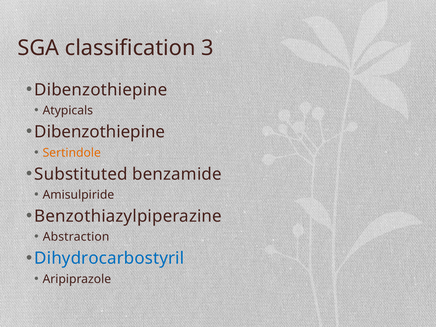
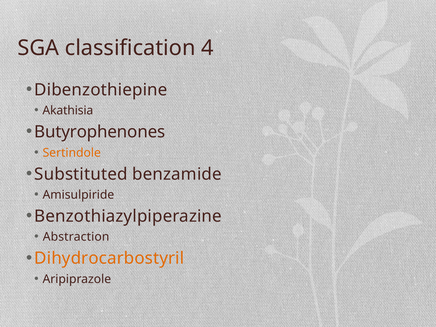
3: 3 -> 4
Atypicals: Atypicals -> Akathisia
Dibenzothiepine at (100, 132): Dibenzothiepine -> Butyrophenones
Dihydrocarbostyril colour: blue -> orange
